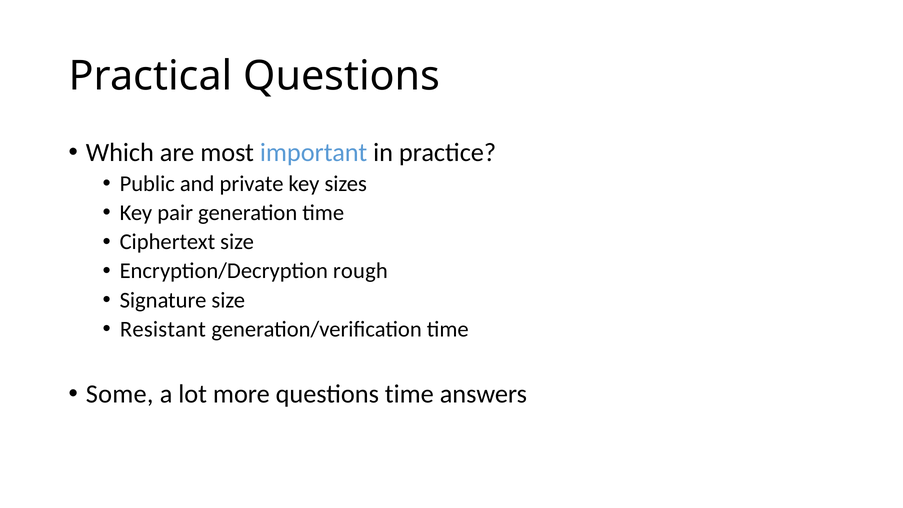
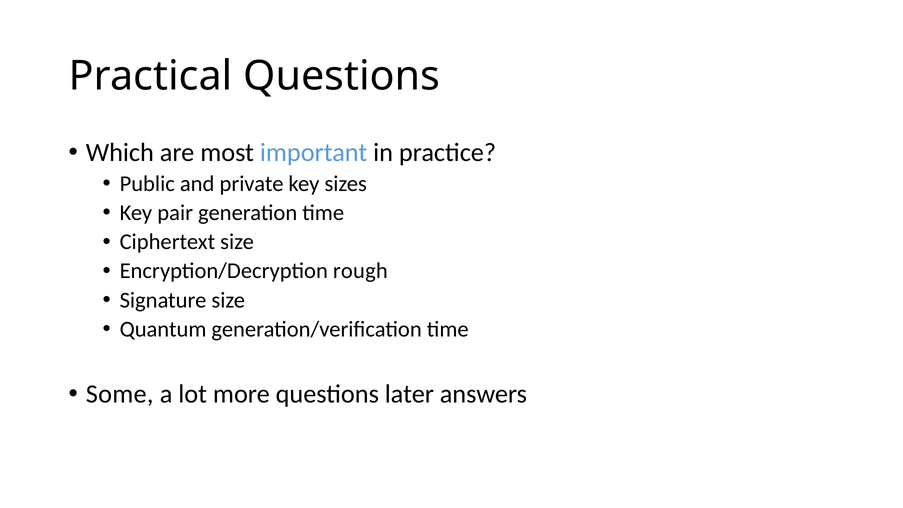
Resistant: Resistant -> Quantum
questions time: time -> later
